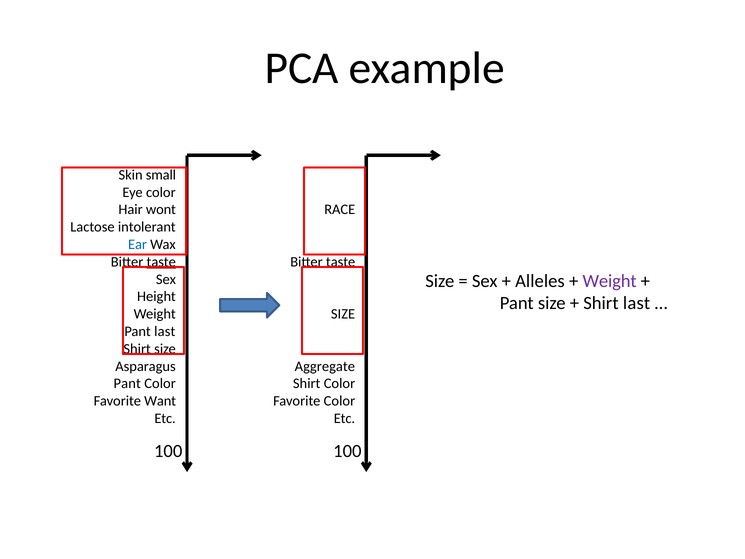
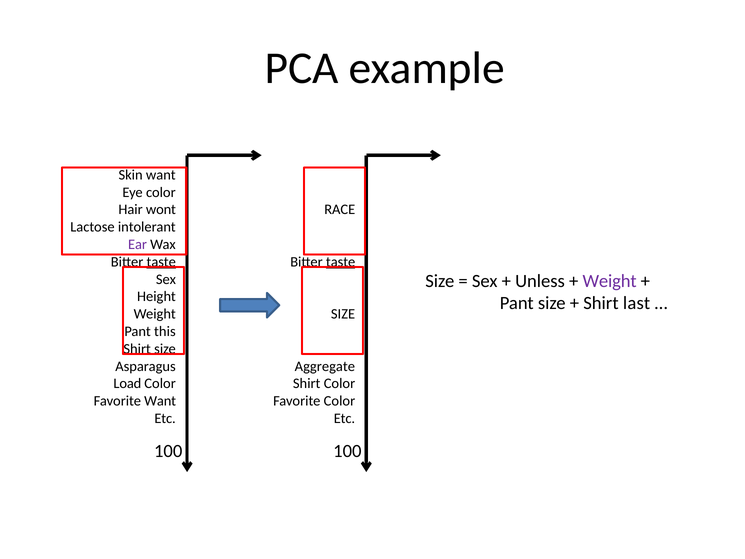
Skin small: small -> want
Ear colour: blue -> purple
taste at (341, 262) underline: none -> present
Alleles: Alleles -> Unless
Pant last: last -> this
Pant at (127, 383): Pant -> Load
